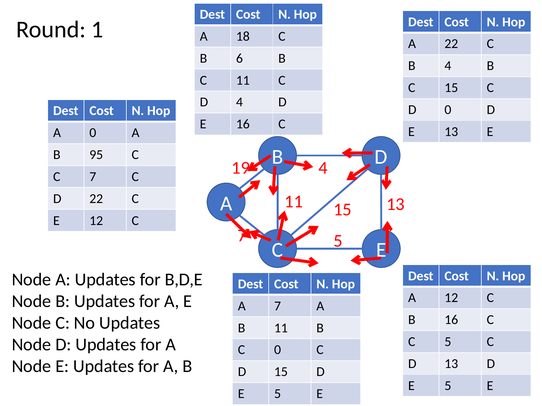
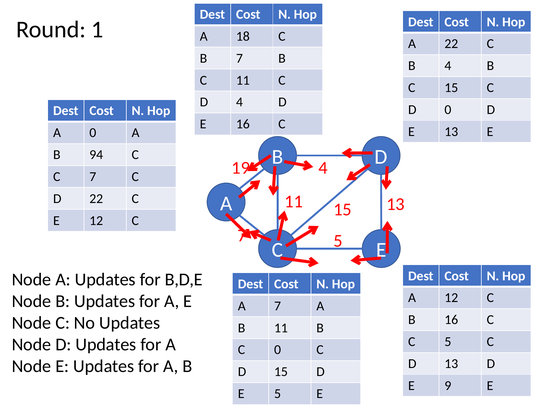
B 6: 6 -> 7
95: 95 -> 94
5 at (448, 386): 5 -> 9
